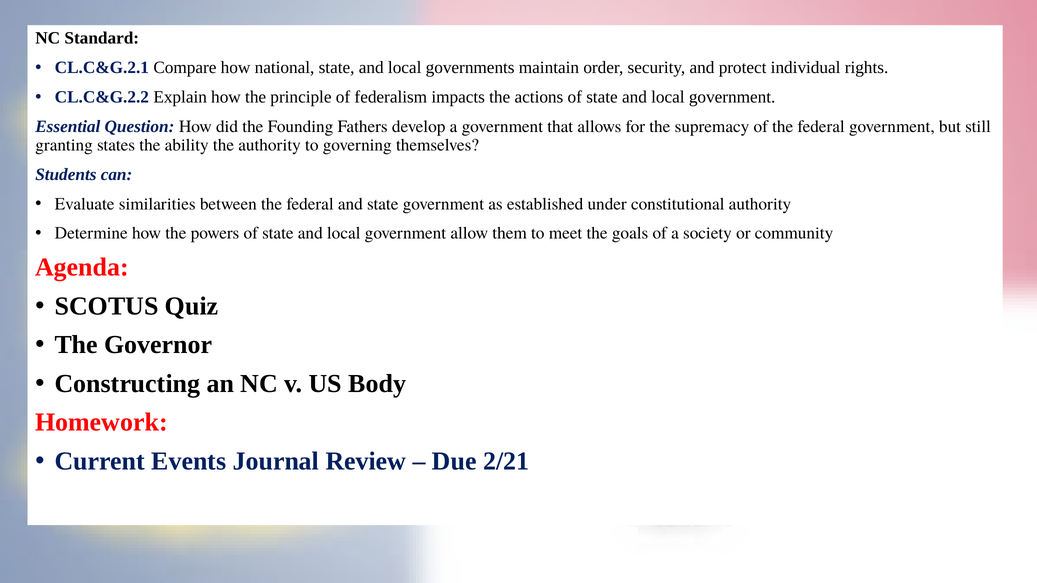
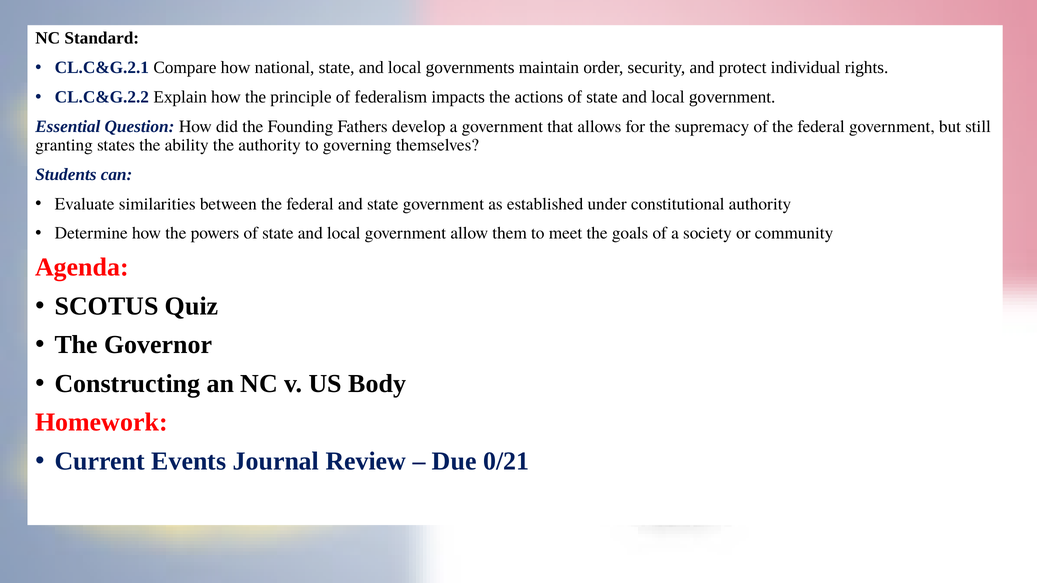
2/21: 2/21 -> 0/21
